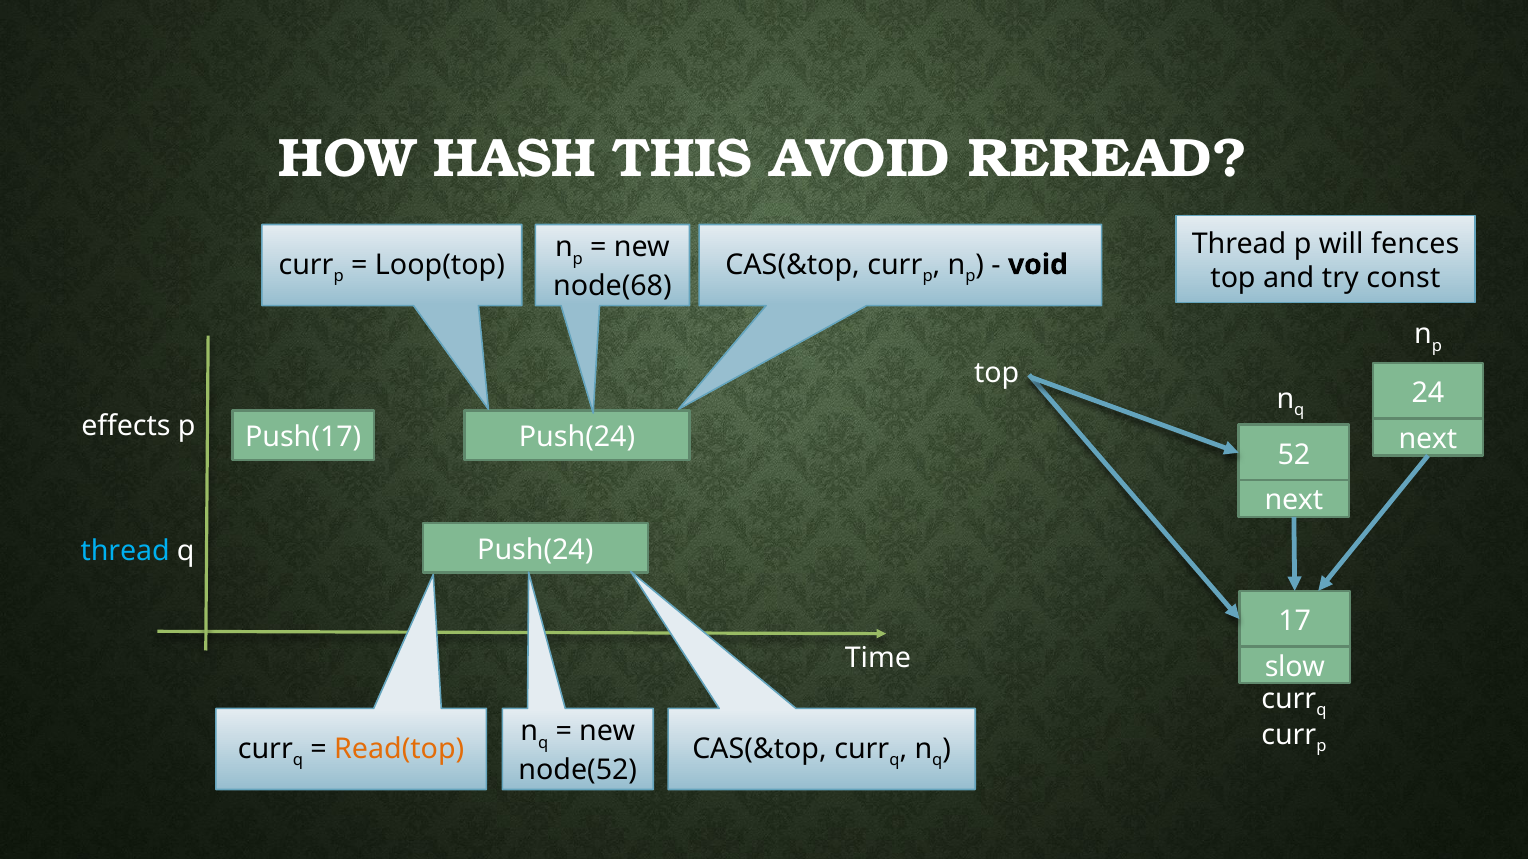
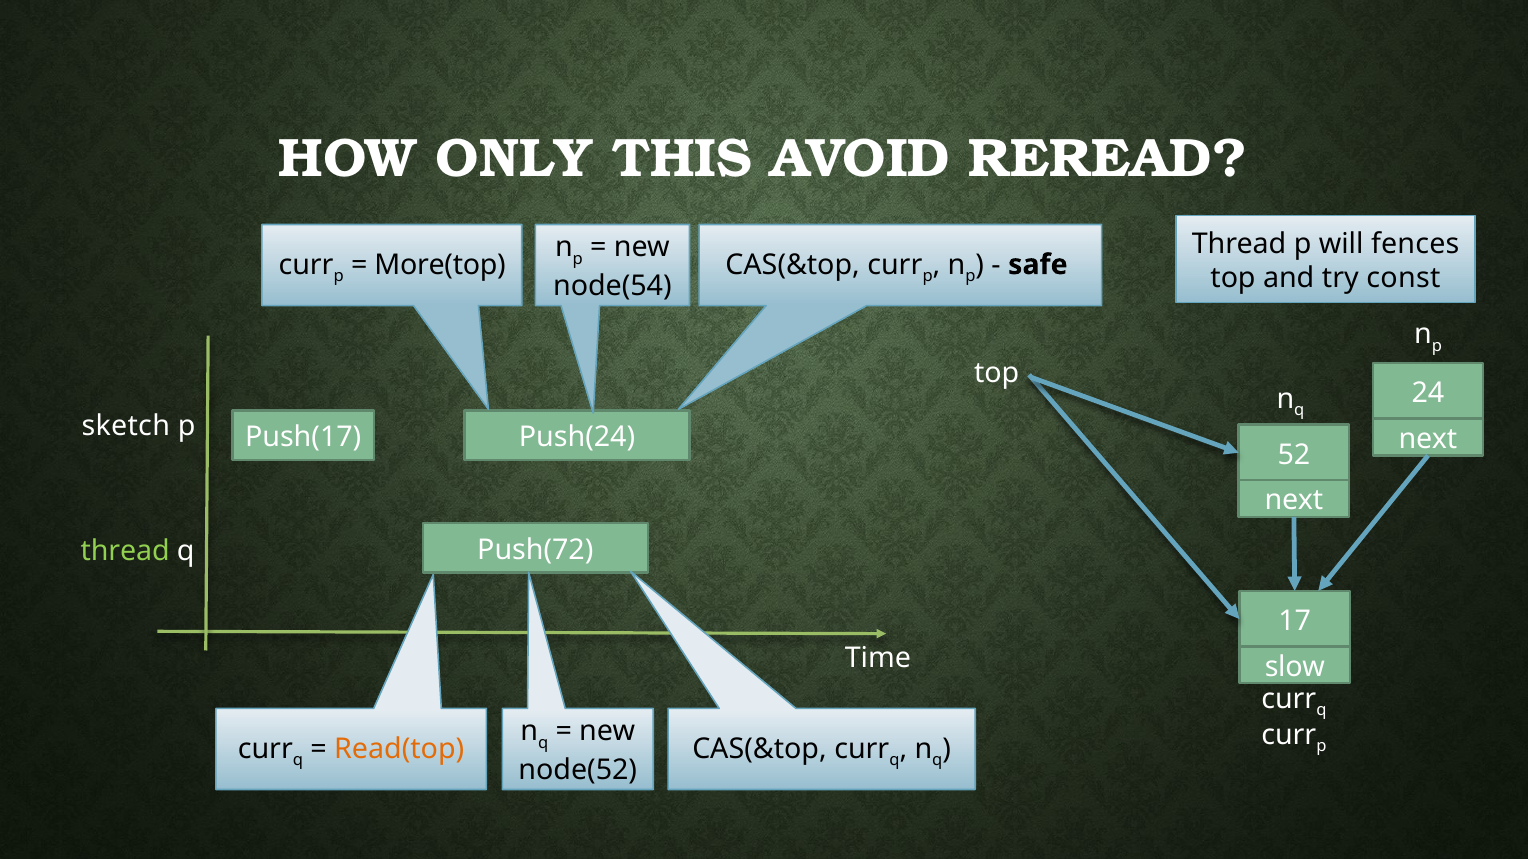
HASH: HASH -> ONLY
Loop(top: Loop(top -> More(top
void: void -> safe
node(68: node(68 -> node(54
effects: effects -> sketch
Push(24 at (535, 550): Push(24 -> Push(72
thread at (125, 552) colour: light blue -> light green
